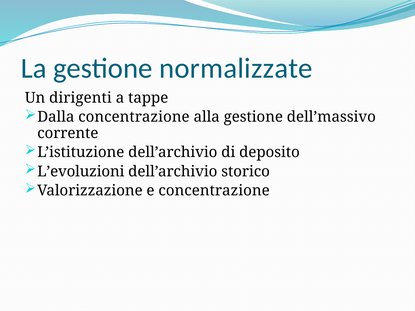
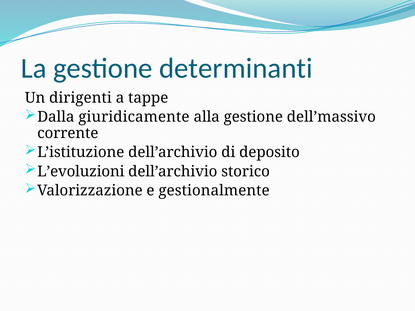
normalizzate: normalizzate -> determinanti
Dalla concentrazione: concentrazione -> giuridicamente
e concentrazione: concentrazione -> gestionalmente
